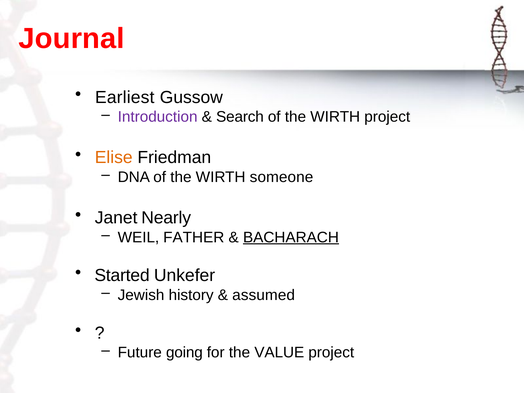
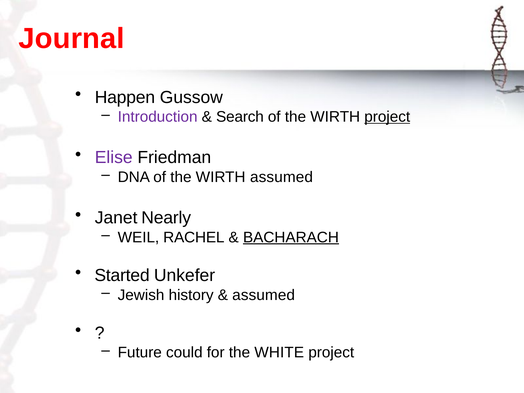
Earliest: Earliest -> Happen
project at (387, 117) underline: none -> present
Elise colour: orange -> purple
WIRTH someone: someone -> assumed
FATHER: FATHER -> RACHEL
going: going -> could
VALUE: VALUE -> WHITE
